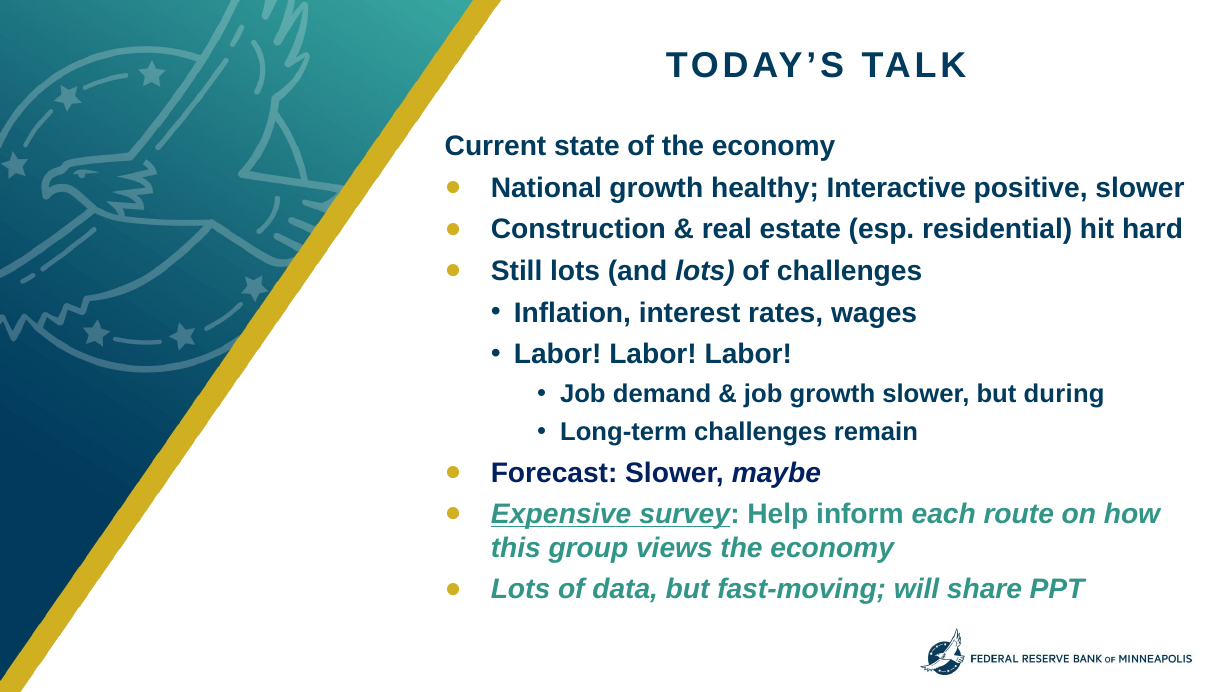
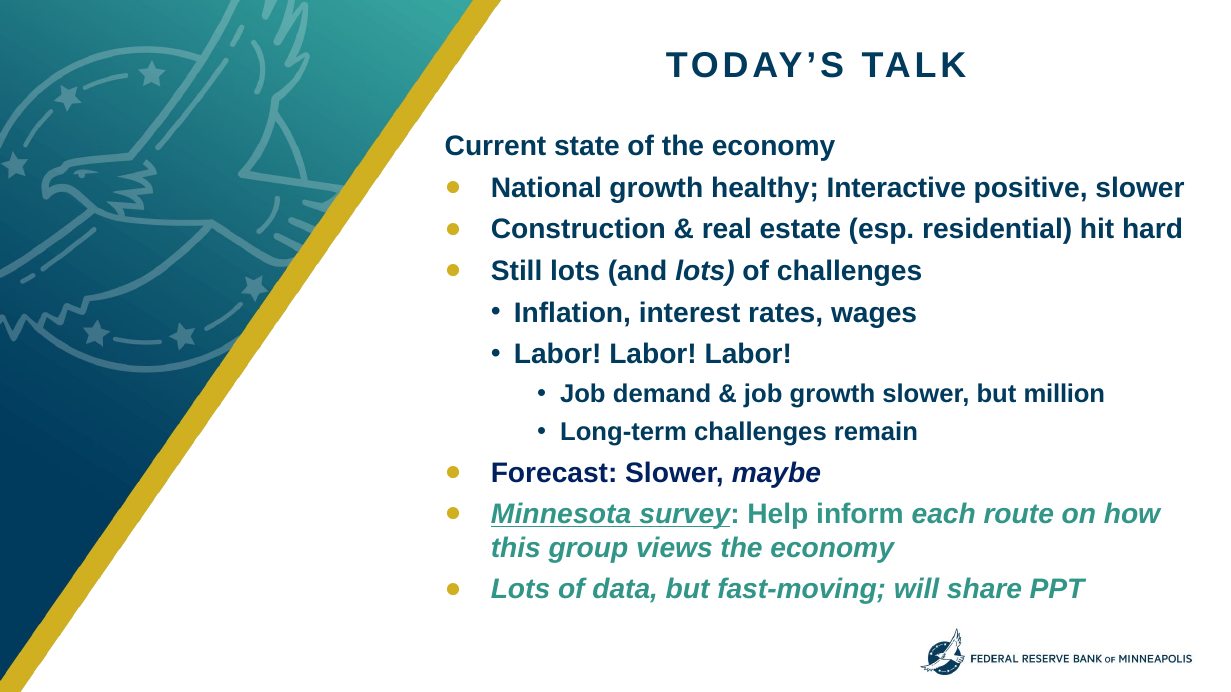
during: during -> million
Expensive: Expensive -> Minnesota
